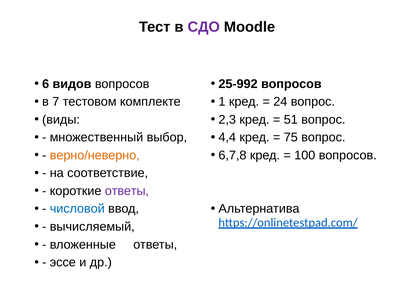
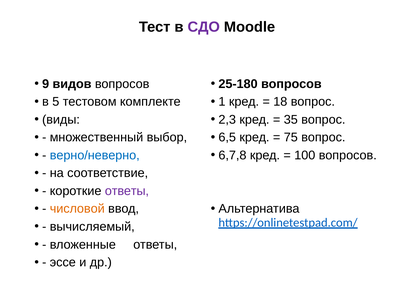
6: 6 -> 9
25-992: 25-992 -> 25-180
7: 7 -> 5
24: 24 -> 18
51: 51 -> 35
4,4: 4,4 -> 6,5
верно/неверно colour: orange -> blue
числовой colour: blue -> orange
